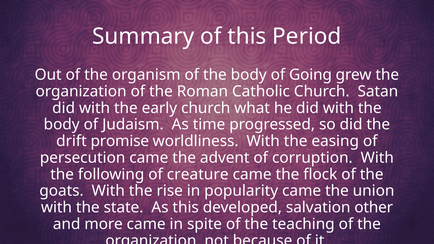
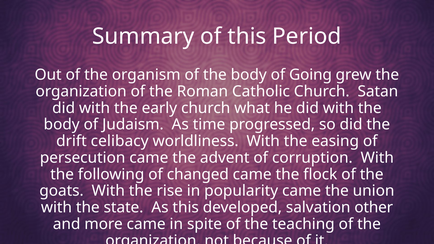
promise: promise -> celibacy
creature: creature -> changed
